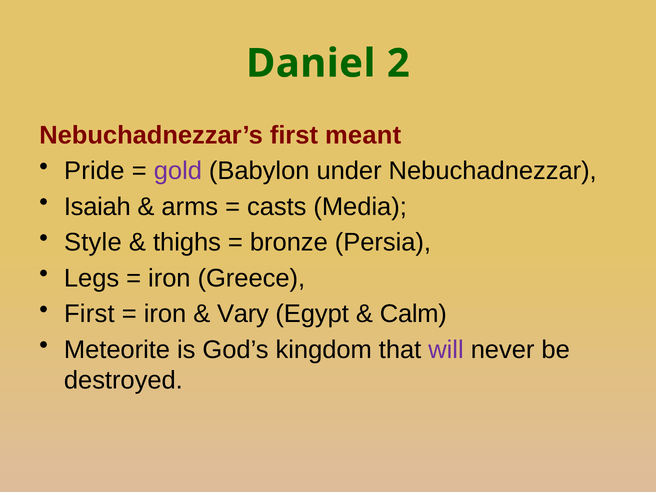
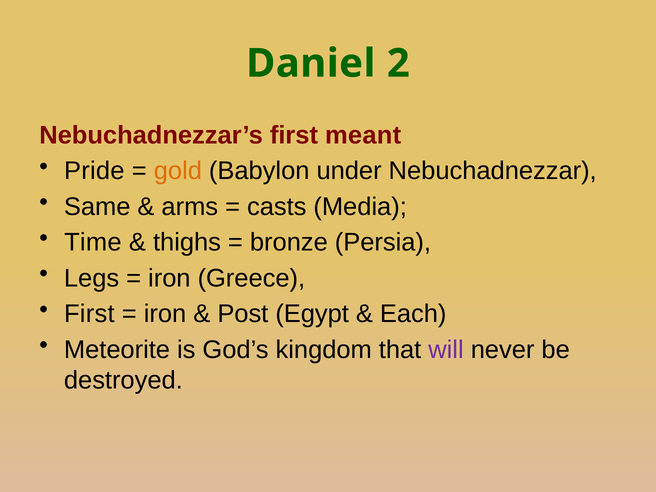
gold colour: purple -> orange
Isaiah: Isaiah -> Same
Style: Style -> Time
Vary: Vary -> Post
Calm: Calm -> Each
